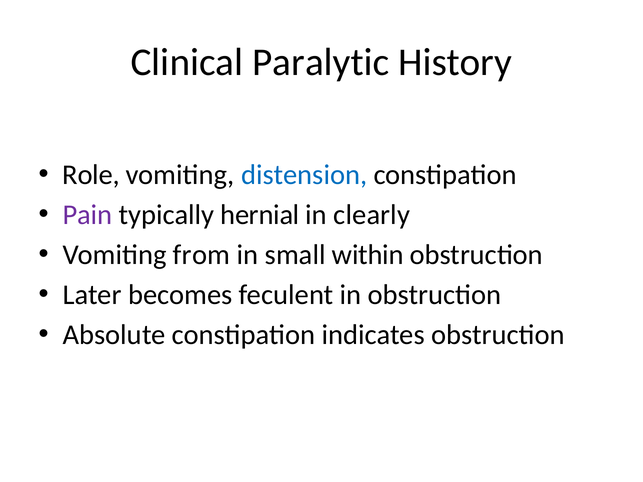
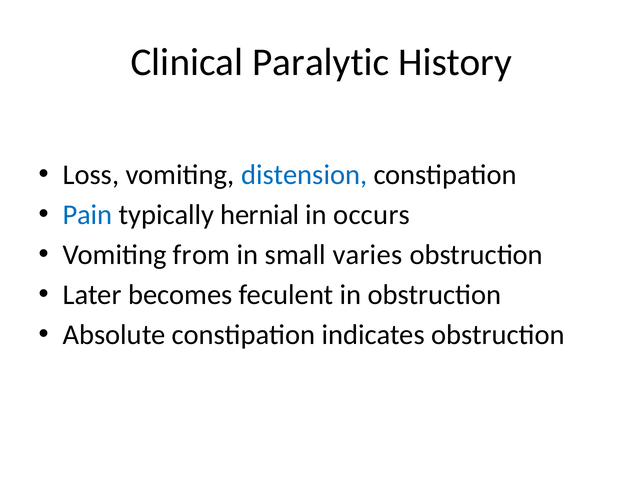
Role: Role -> Loss
Pain colour: purple -> blue
clearly: clearly -> occurs
within: within -> varies
